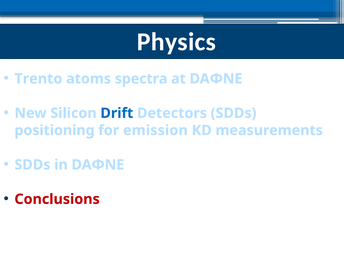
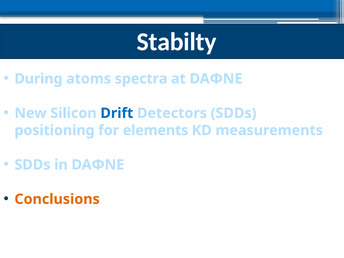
Physics: Physics -> Stabilty
Trento: Trento -> During
emission: emission -> elements
Conclusions colour: red -> orange
